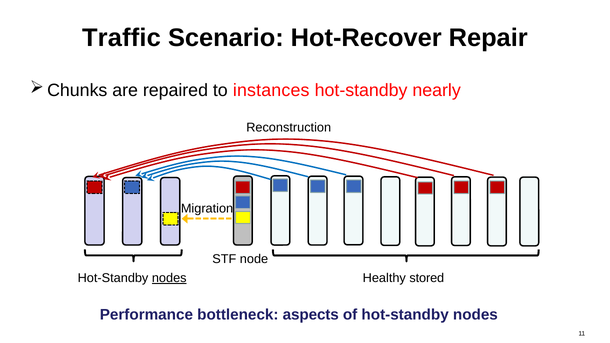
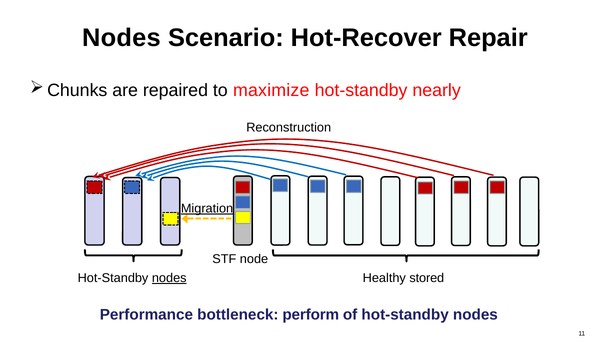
Traffic at (121, 38): Traffic -> Nodes
instances: instances -> maximize
Migration underline: none -> present
aspects: aspects -> perform
